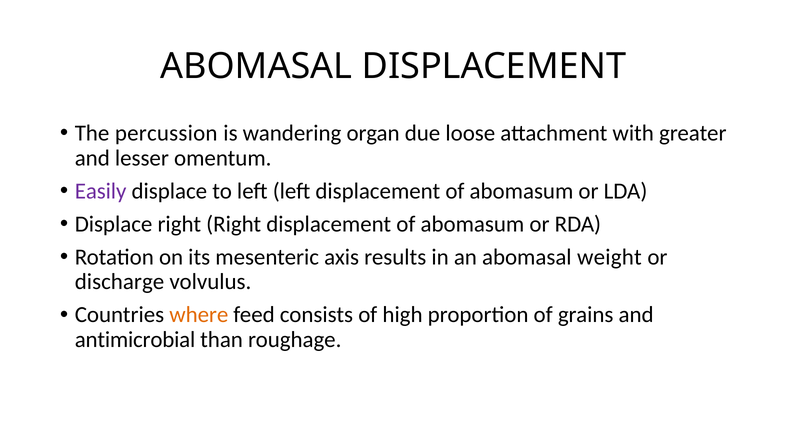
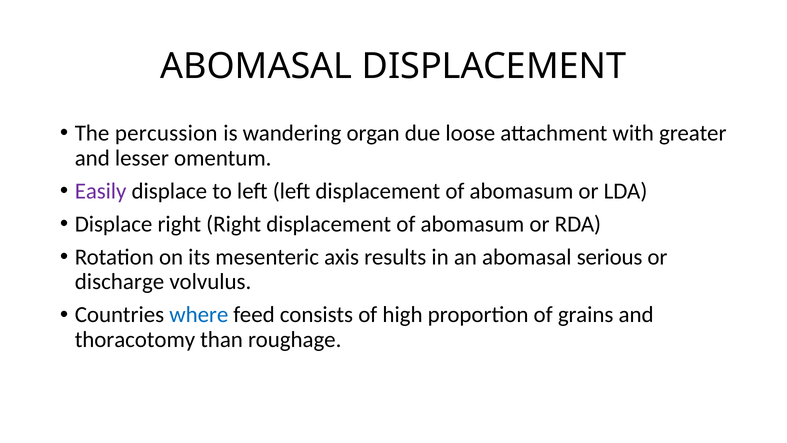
weight: weight -> serious
where colour: orange -> blue
antimicrobial: antimicrobial -> thoracotomy
